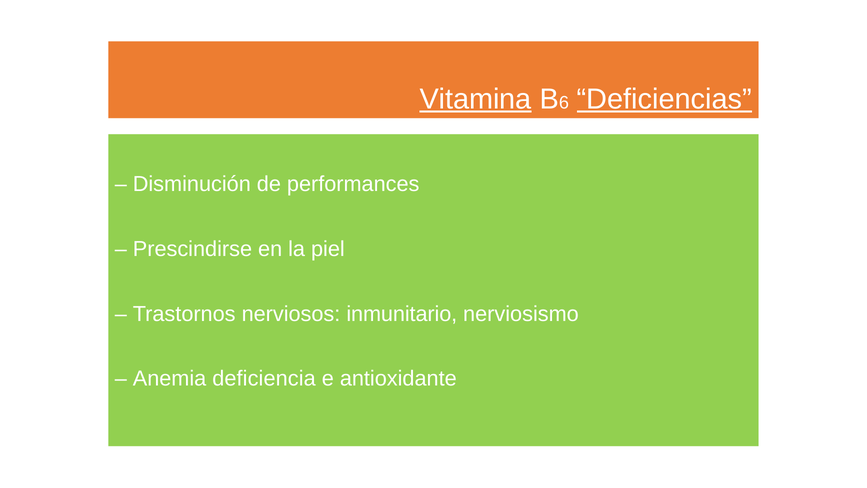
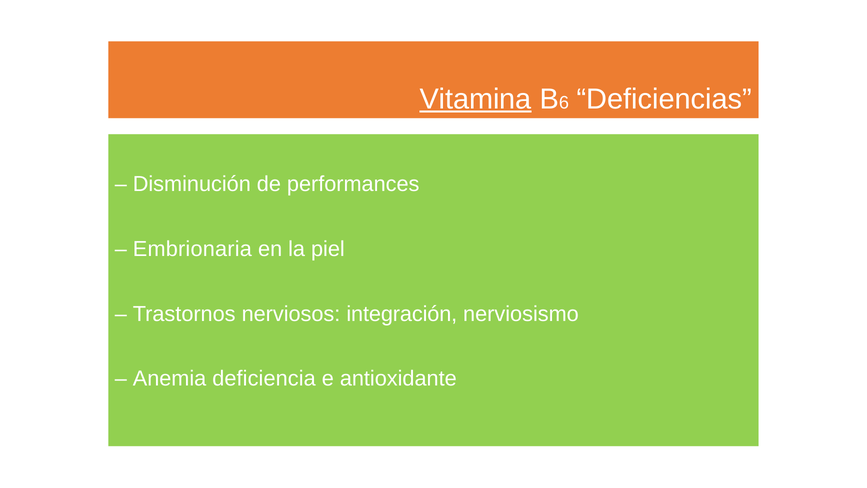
Deficiencias underline: present -> none
Prescindirse: Prescindirse -> Embrionaria
inmunitario: inmunitario -> integración
